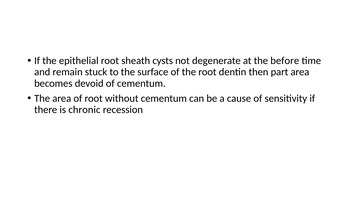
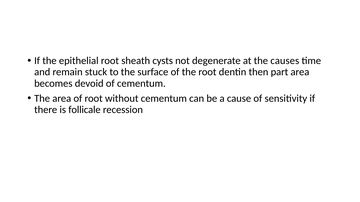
before: before -> causes
chronic: chronic -> follicale
